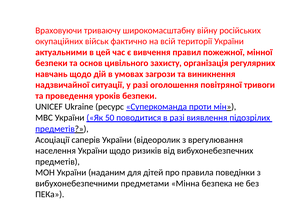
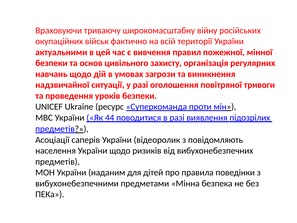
50: 50 -> 44
врегулювання: врегулювання -> повідомляють
